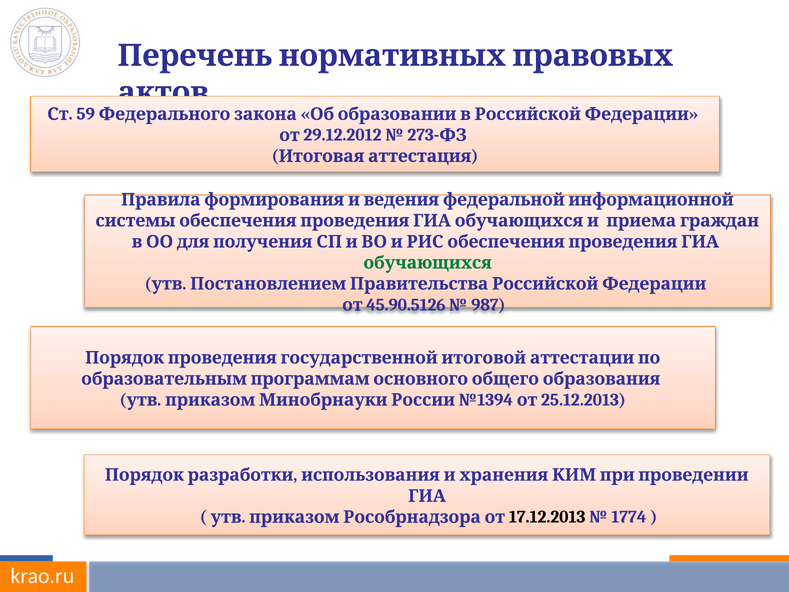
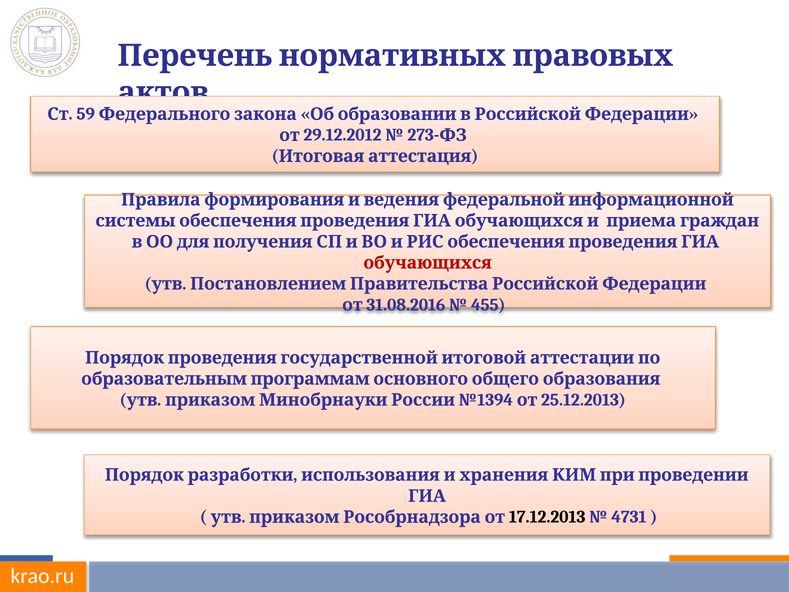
обучающихся colour: green -> red
45.90.5126: 45.90.5126 -> 31.08.2016
987: 987 -> 455
1774: 1774 -> 4731
